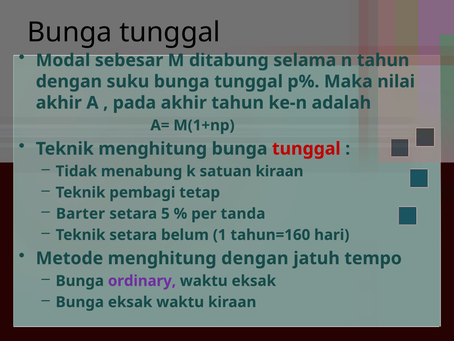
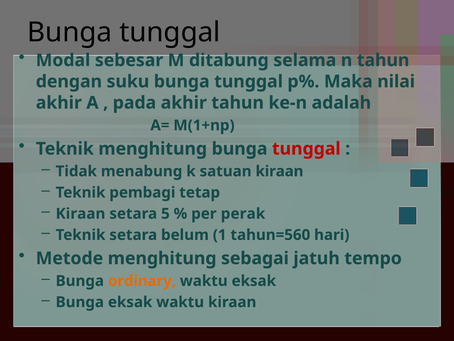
Barter at (80, 213): Barter -> Kiraan
tanda: tanda -> perak
tahun=160: tahun=160 -> tahun=560
menghitung dengan: dengan -> sebagai
ordinary colour: purple -> orange
